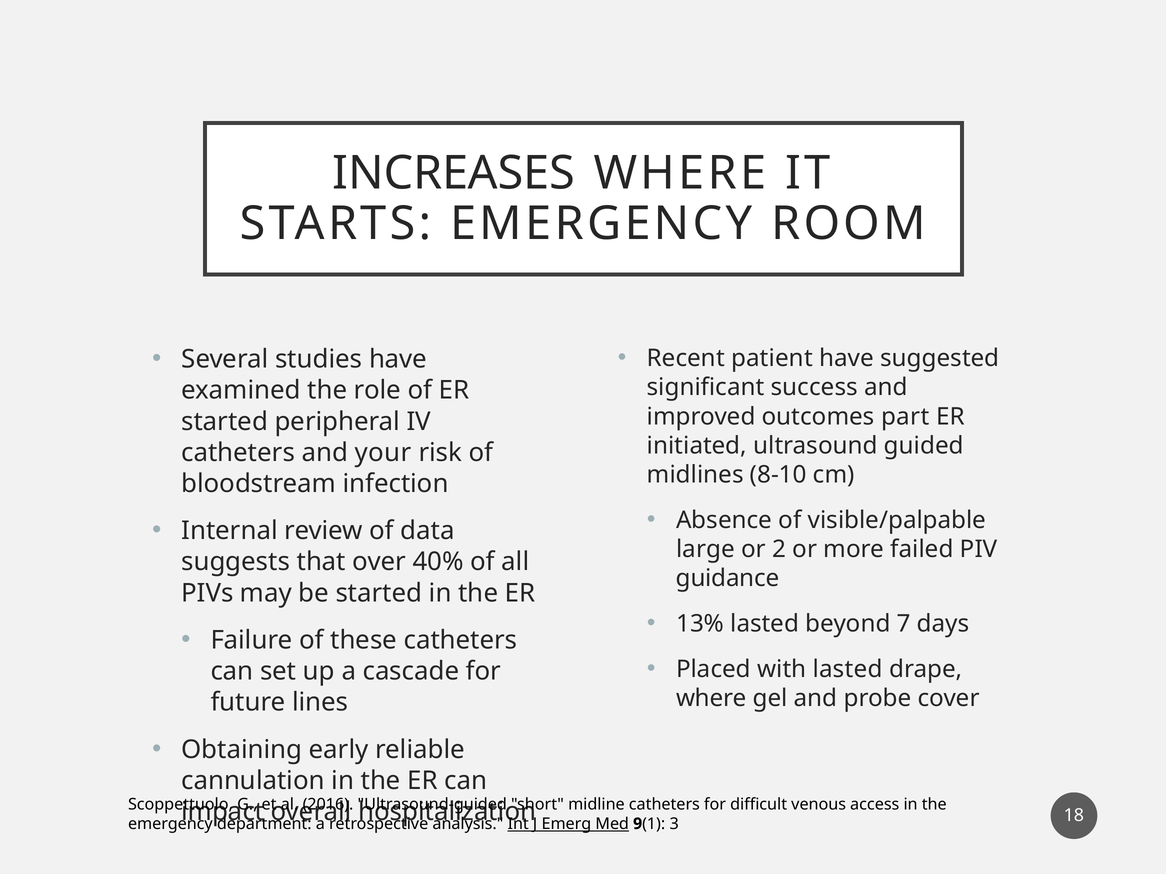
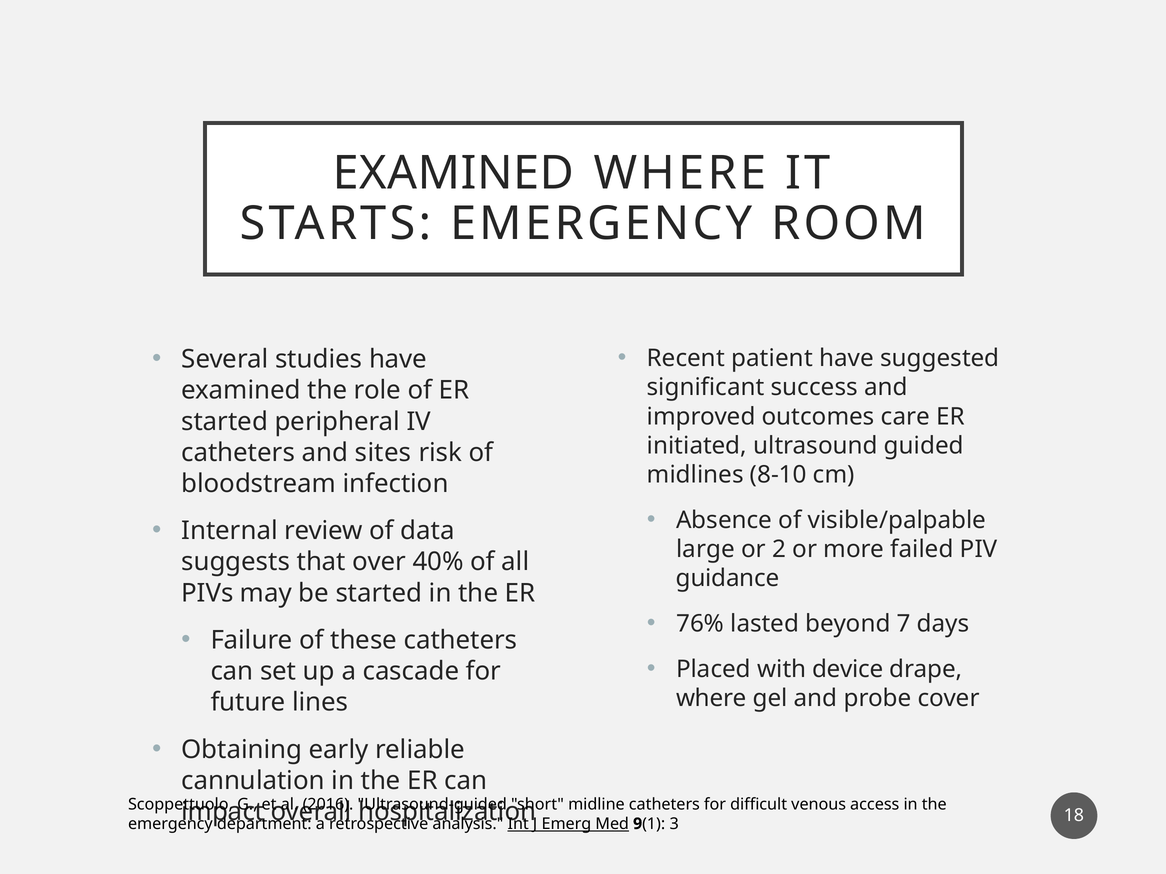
INCREASES at (454, 173): INCREASES -> EXAMINED
part: part -> care
your: your -> sites
13%: 13% -> 76%
with lasted: lasted -> device
